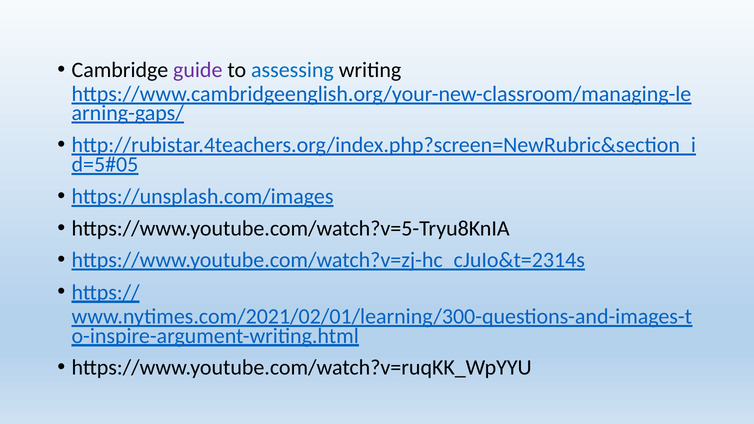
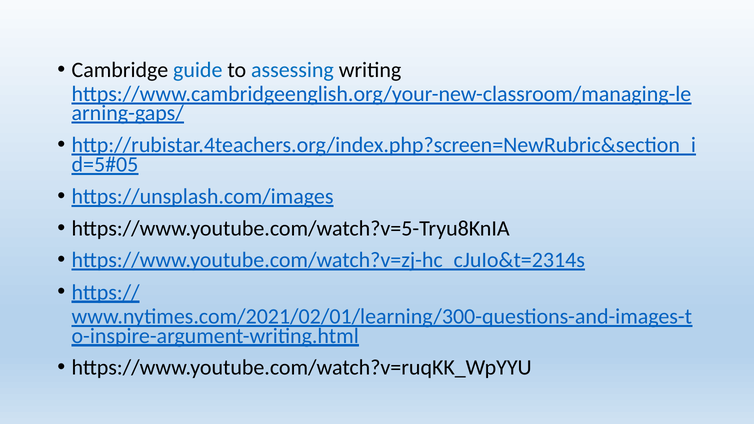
guide colour: purple -> blue
